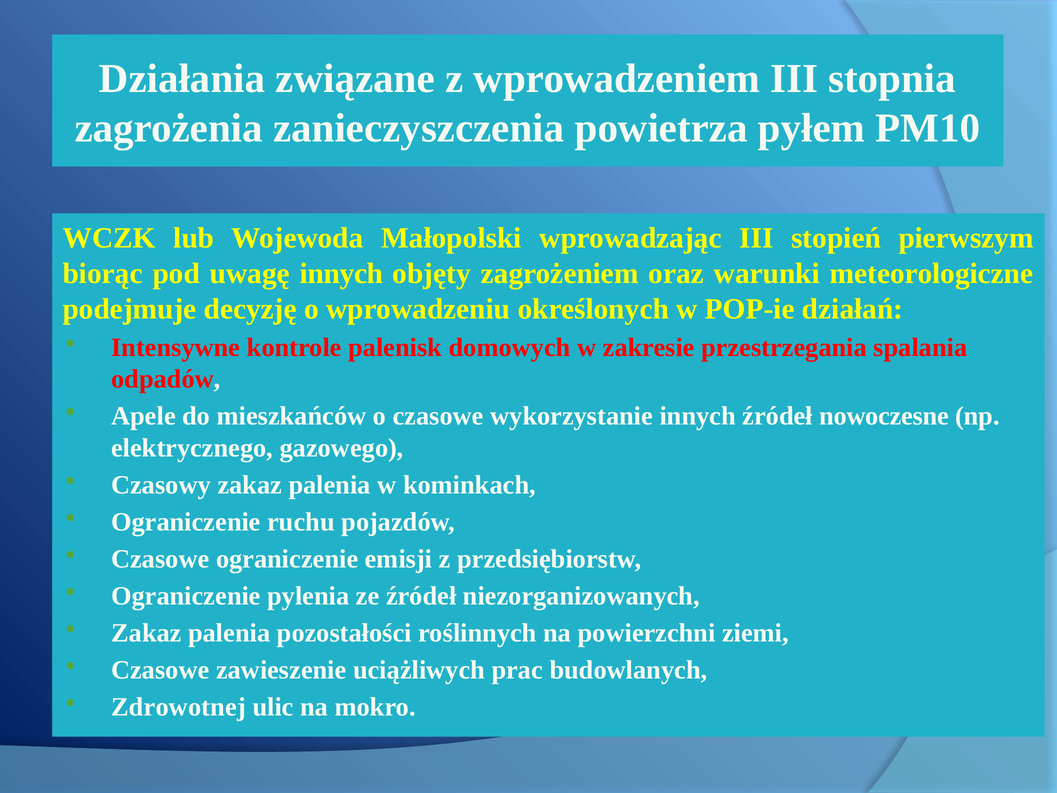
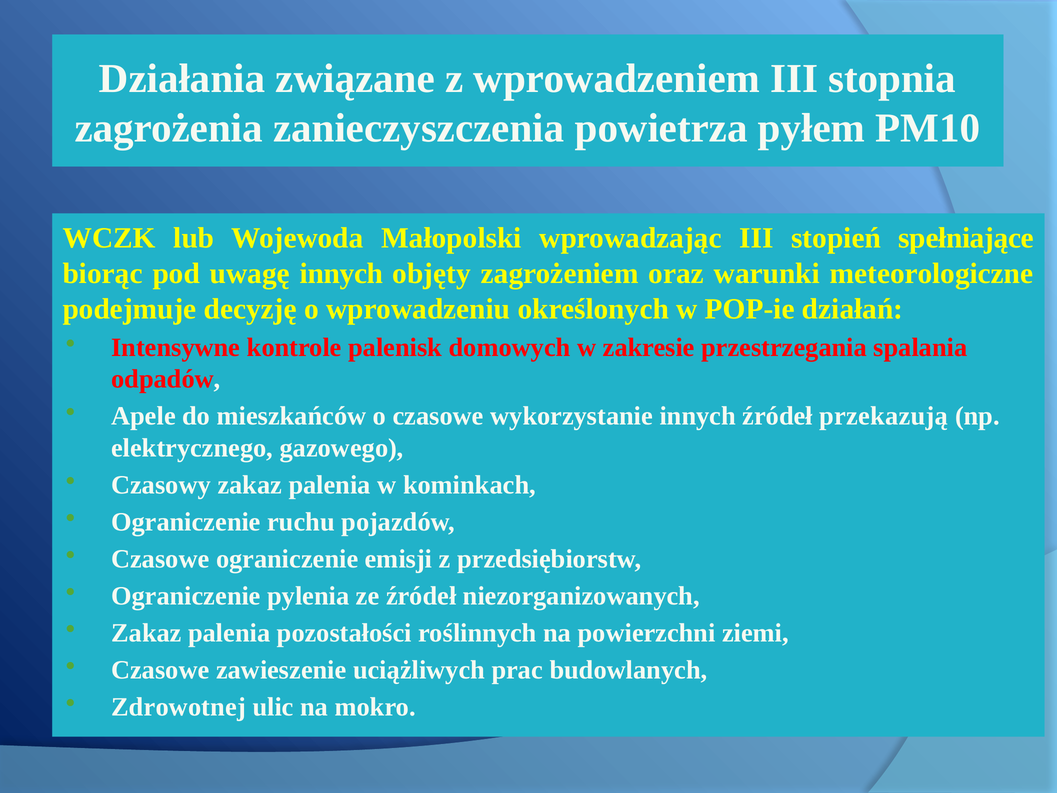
pierwszym: pierwszym -> spełniające
nowoczesne: nowoczesne -> przekazują
